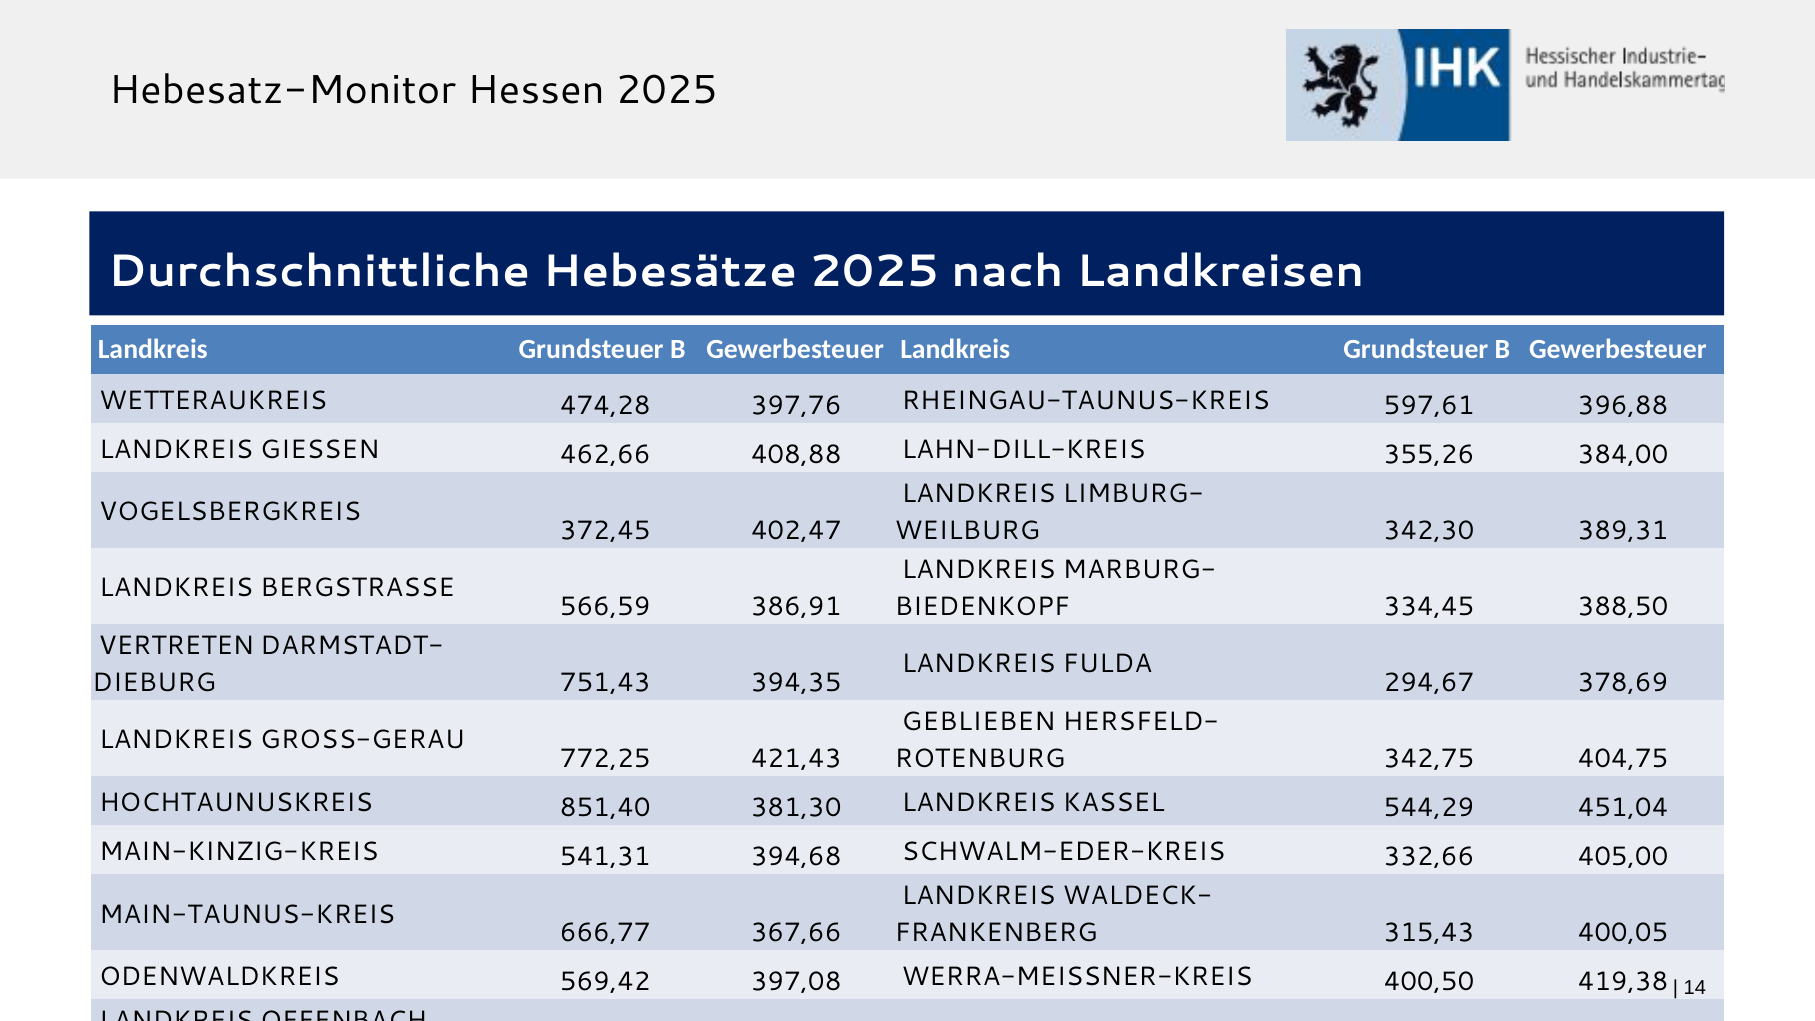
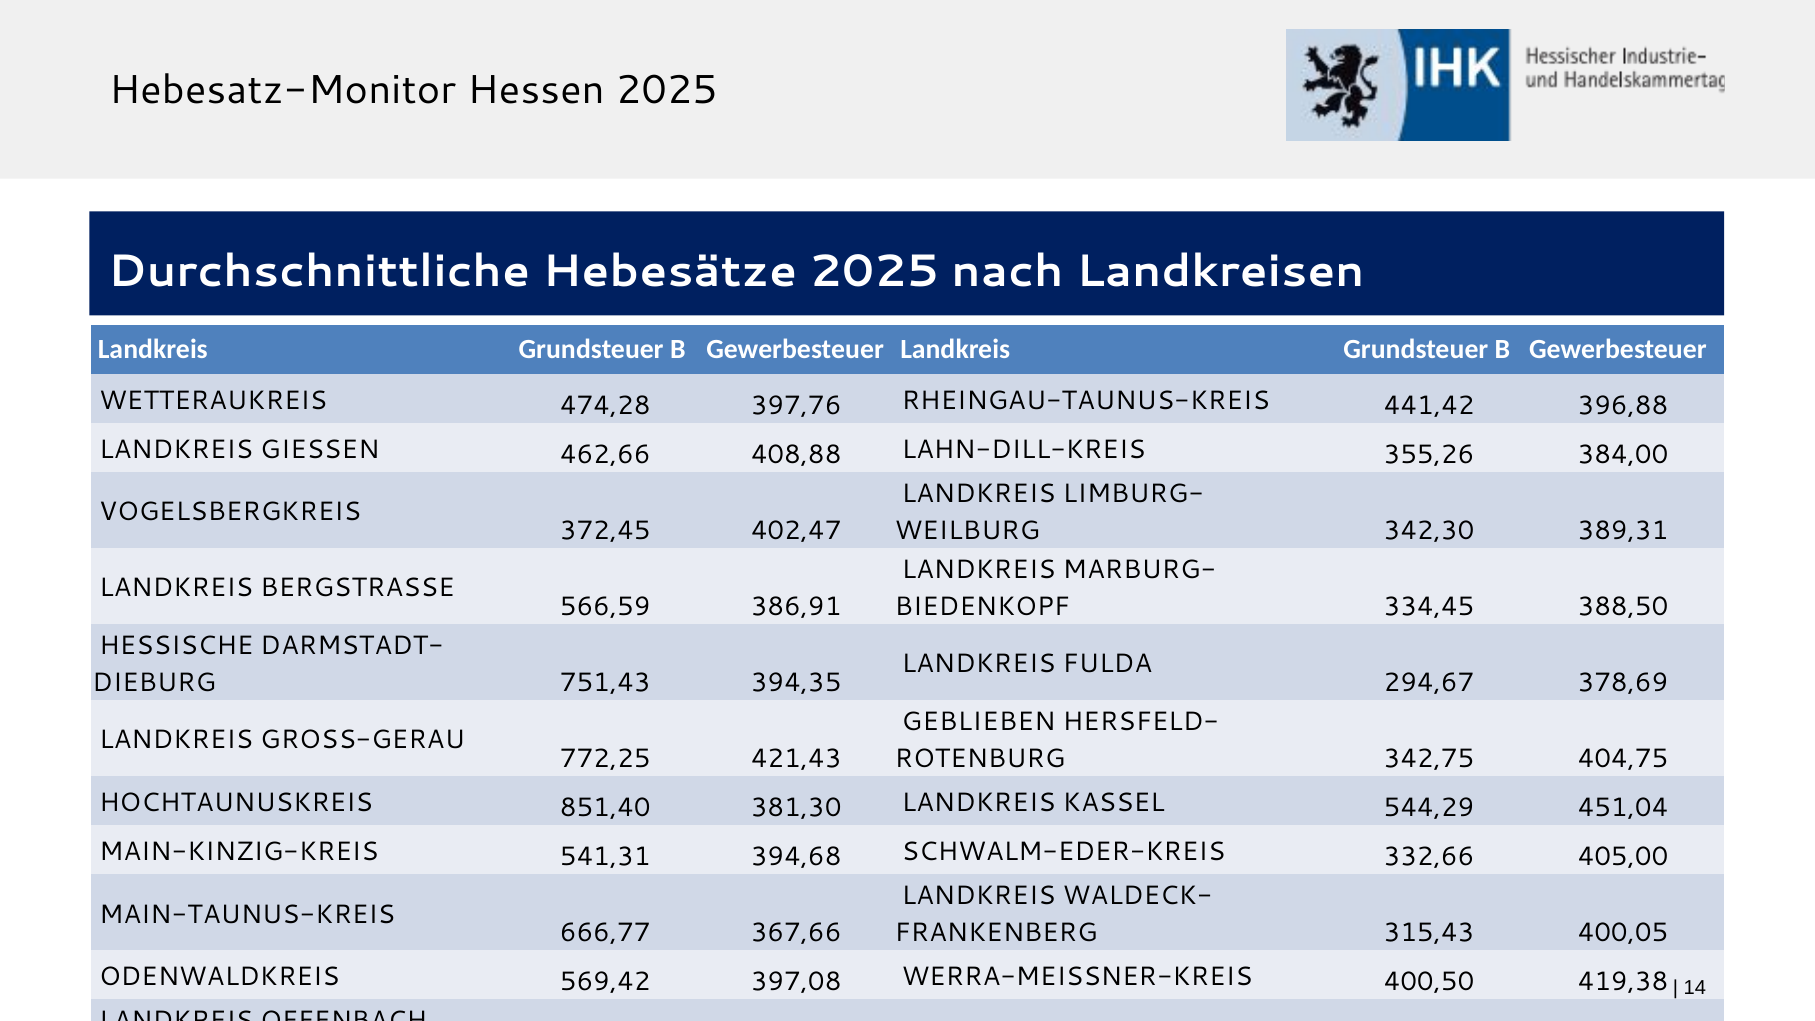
597,61: 597,61 -> 441,42
VERTRETEN: VERTRETEN -> HESSISCHE
